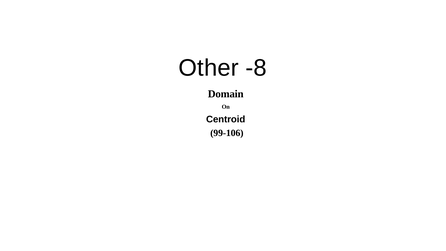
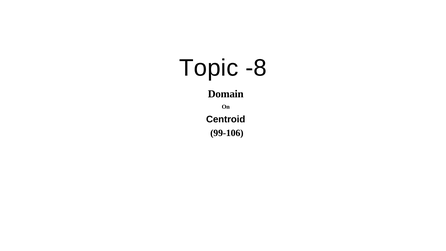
Other: Other -> Topic
